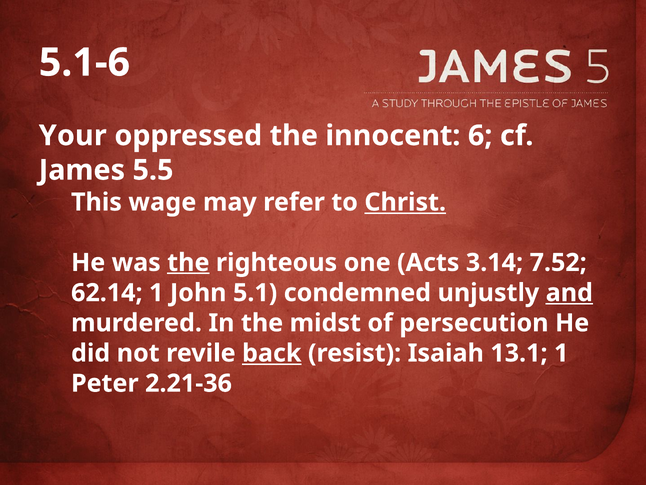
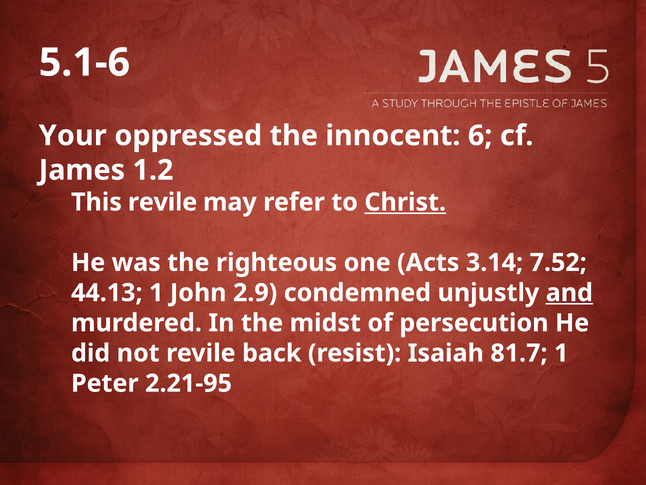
5.5: 5.5 -> 1.2
This wage: wage -> revile
the at (188, 262) underline: present -> none
62.14: 62.14 -> 44.13
5.1: 5.1 -> 2.9
back underline: present -> none
13.1: 13.1 -> 81.7
2.21-36: 2.21-36 -> 2.21-95
